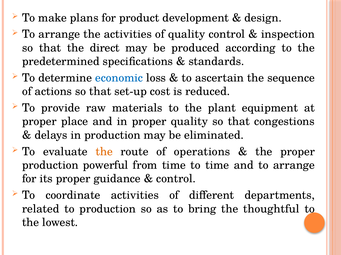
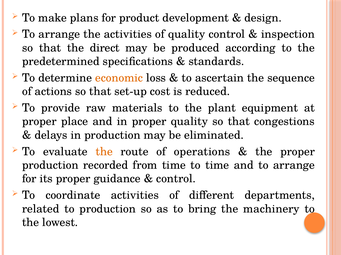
economic colour: blue -> orange
powerful: powerful -> recorded
thoughtful: thoughtful -> machinery
